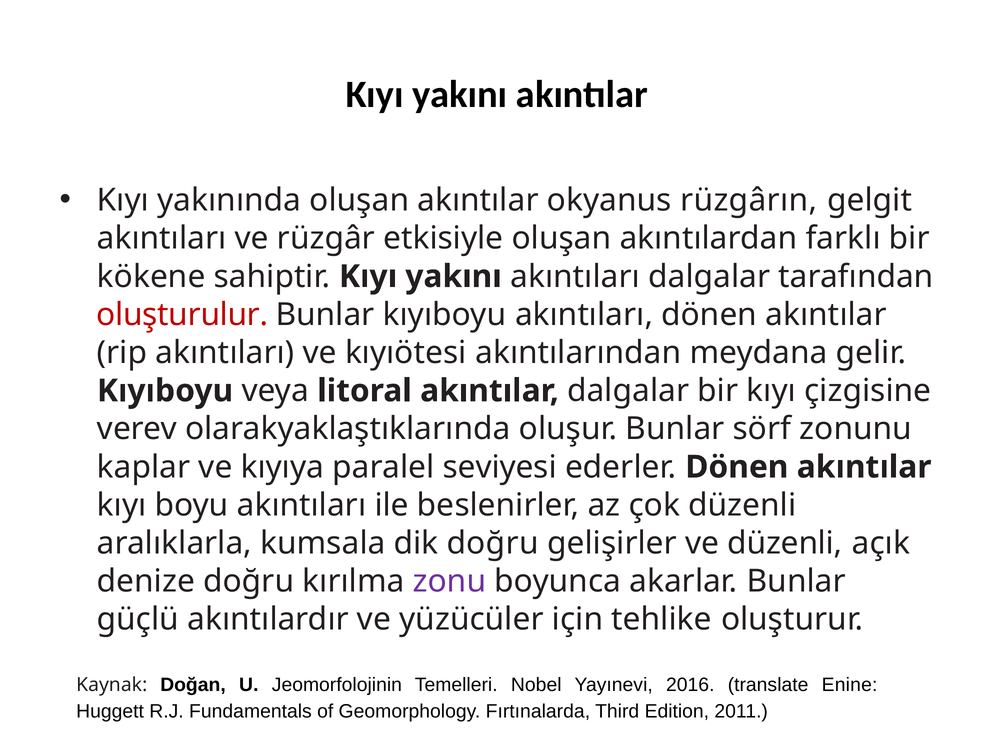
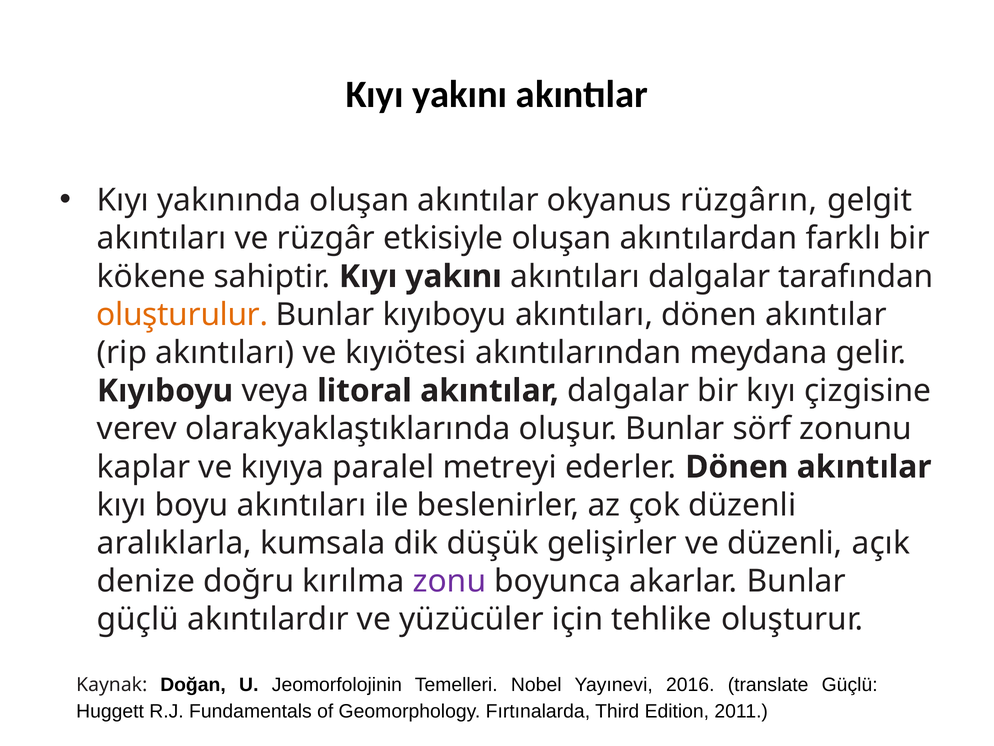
oluşturulur colour: red -> orange
seviyesi: seviyesi -> metreyi
dik doğru: doğru -> düşük
translate Enine: Enine -> Güçlü
